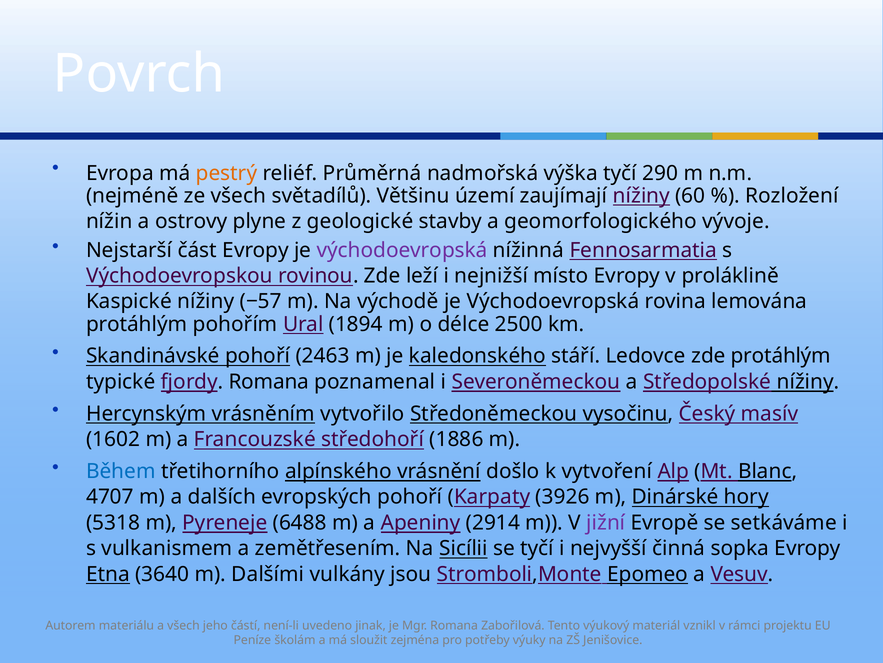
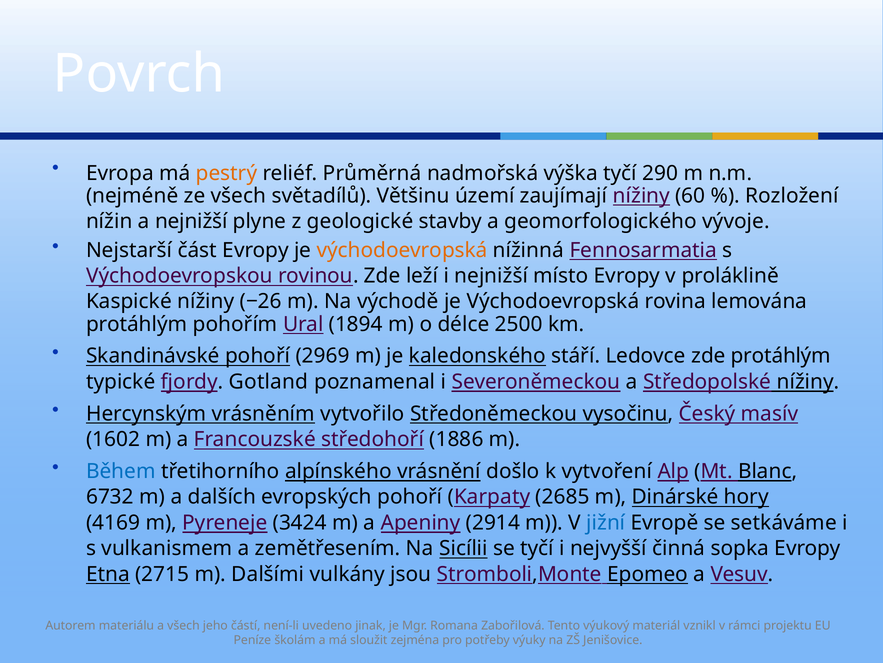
a ostrovy: ostrovy -> nejnižší
východoevropská at (402, 250) colour: purple -> orange
−57: −57 -> −26
2463: 2463 -> 2969
fjordy Romana: Romana -> Gotland
4707: 4707 -> 6732
3926: 3926 -> 2685
5318: 5318 -> 4169
6488: 6488 -> 3424
jižní colour: purple -> blue
3640: 3640 -> 2715
